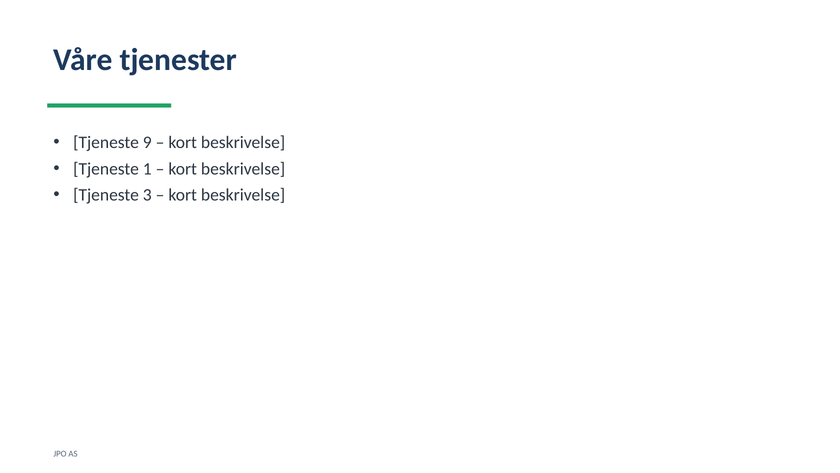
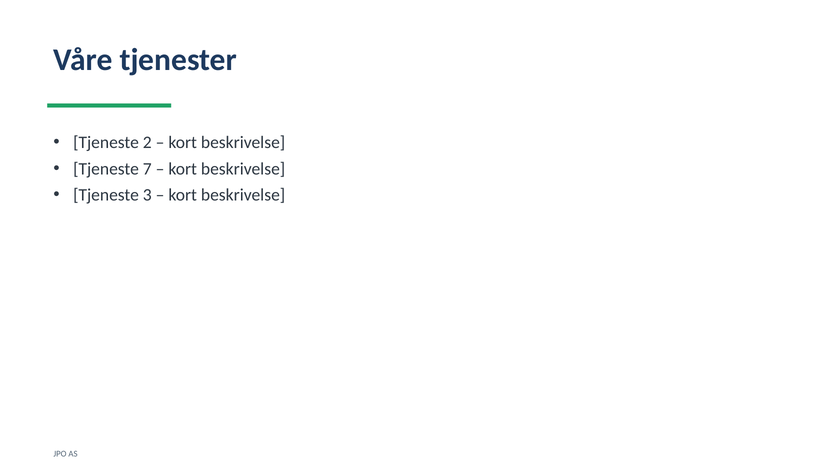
9: 9 -> 2
1: 1 -> 7
